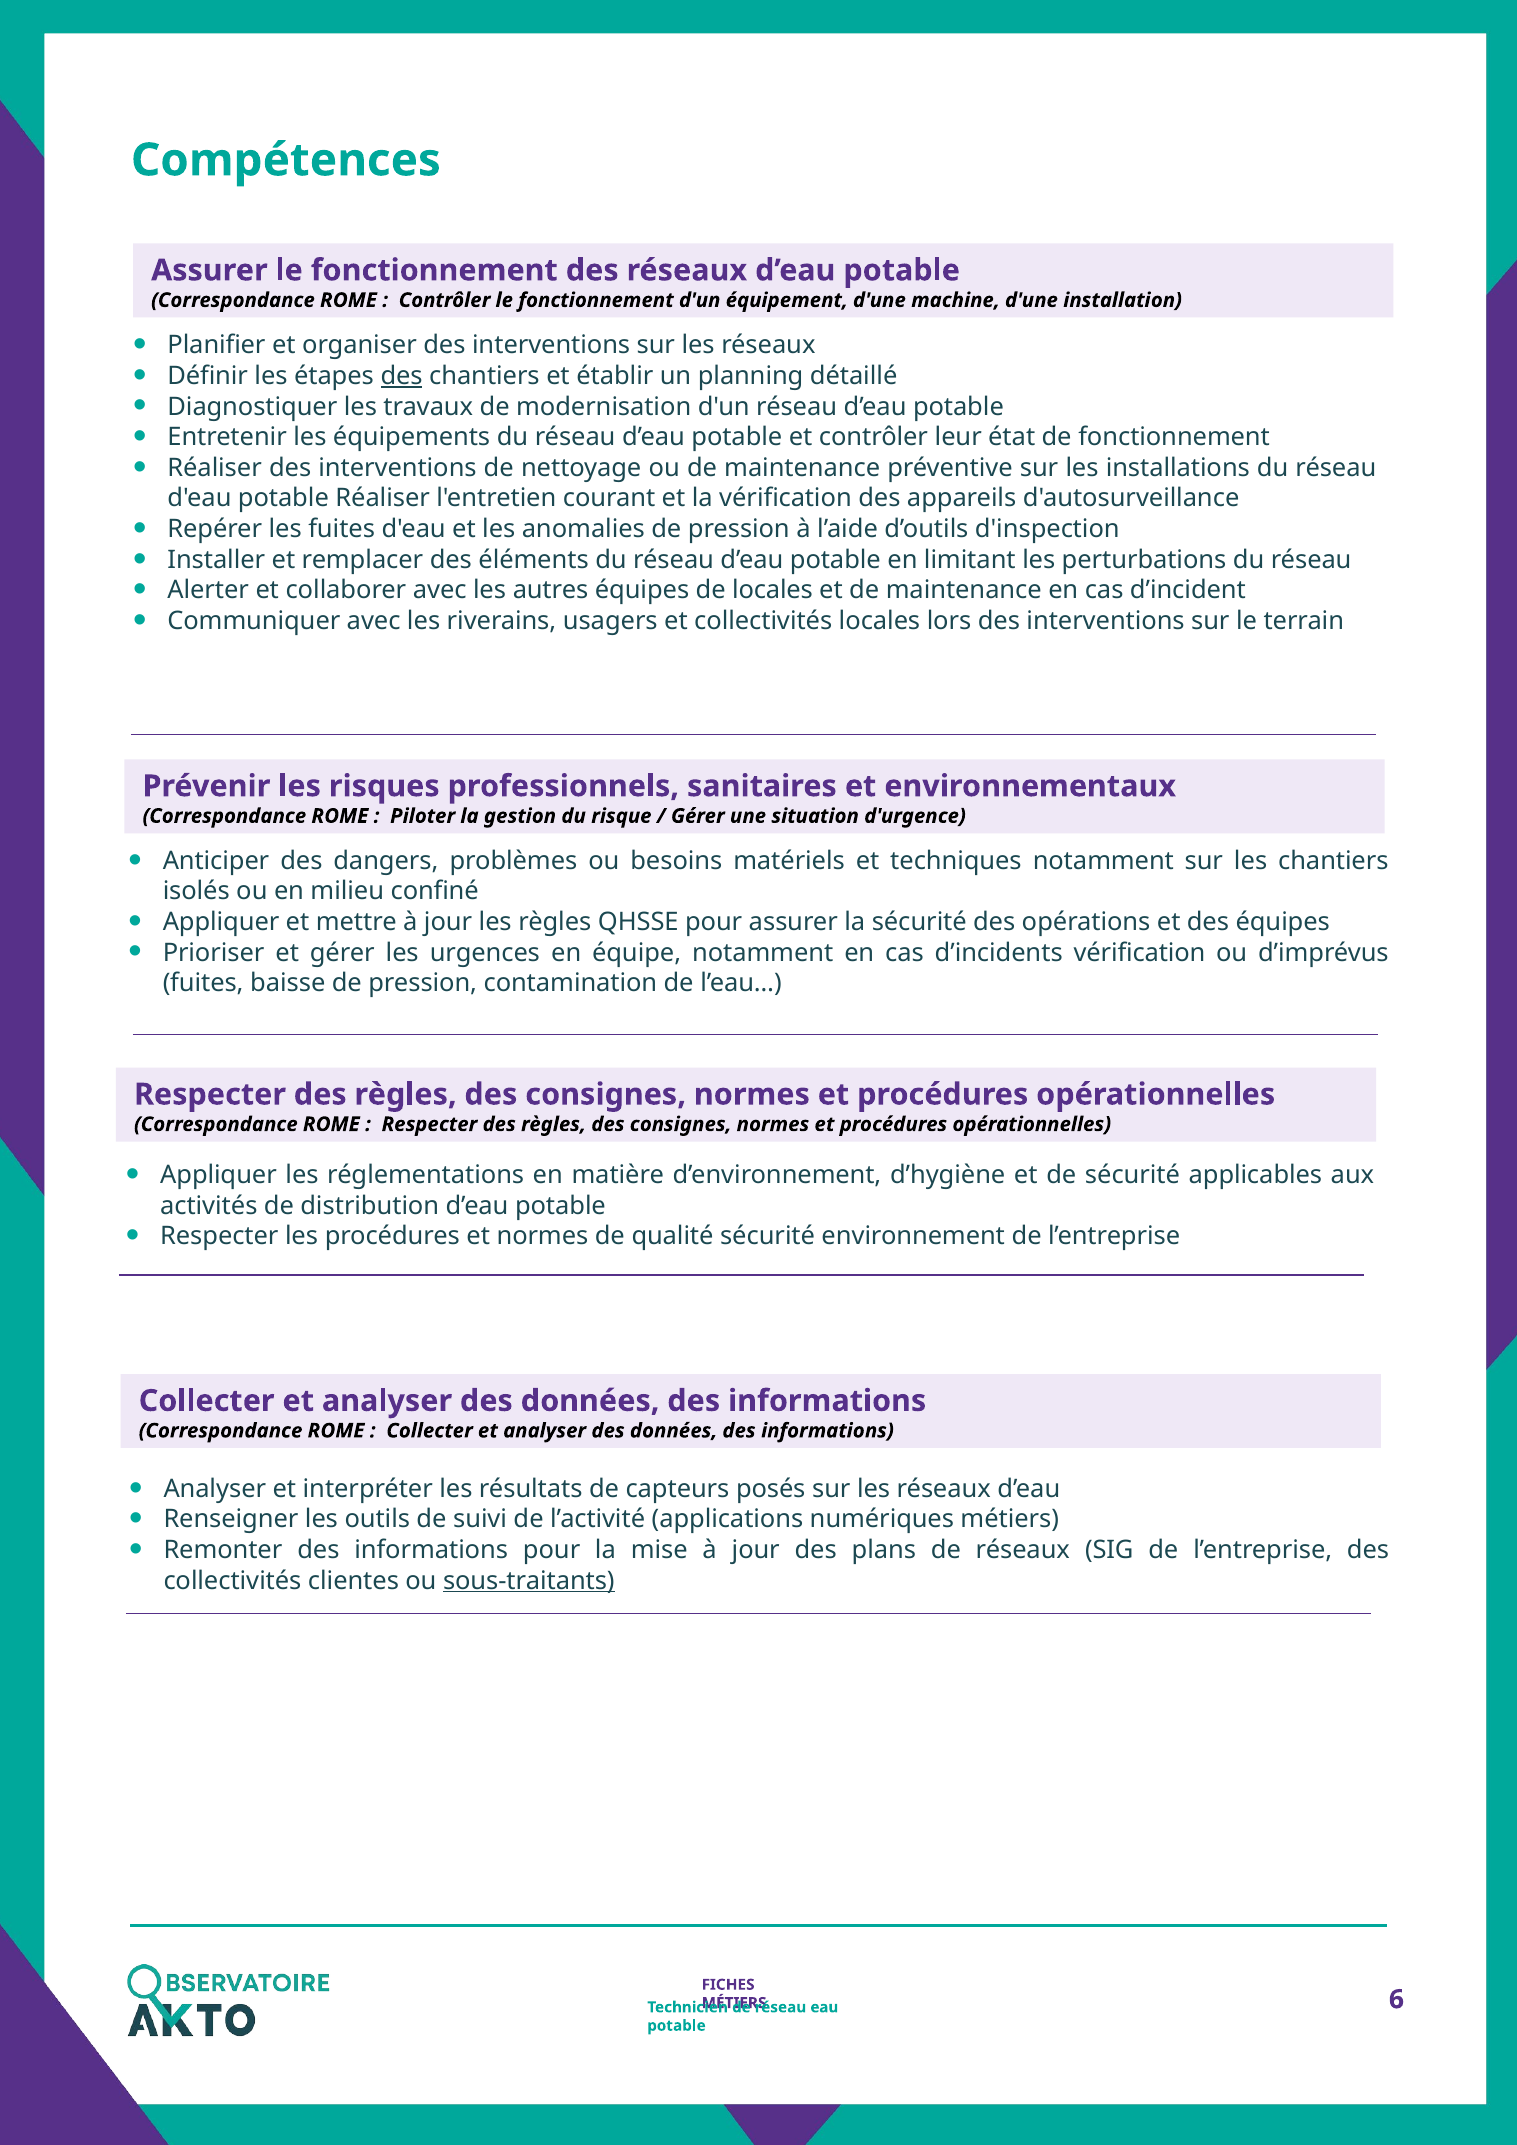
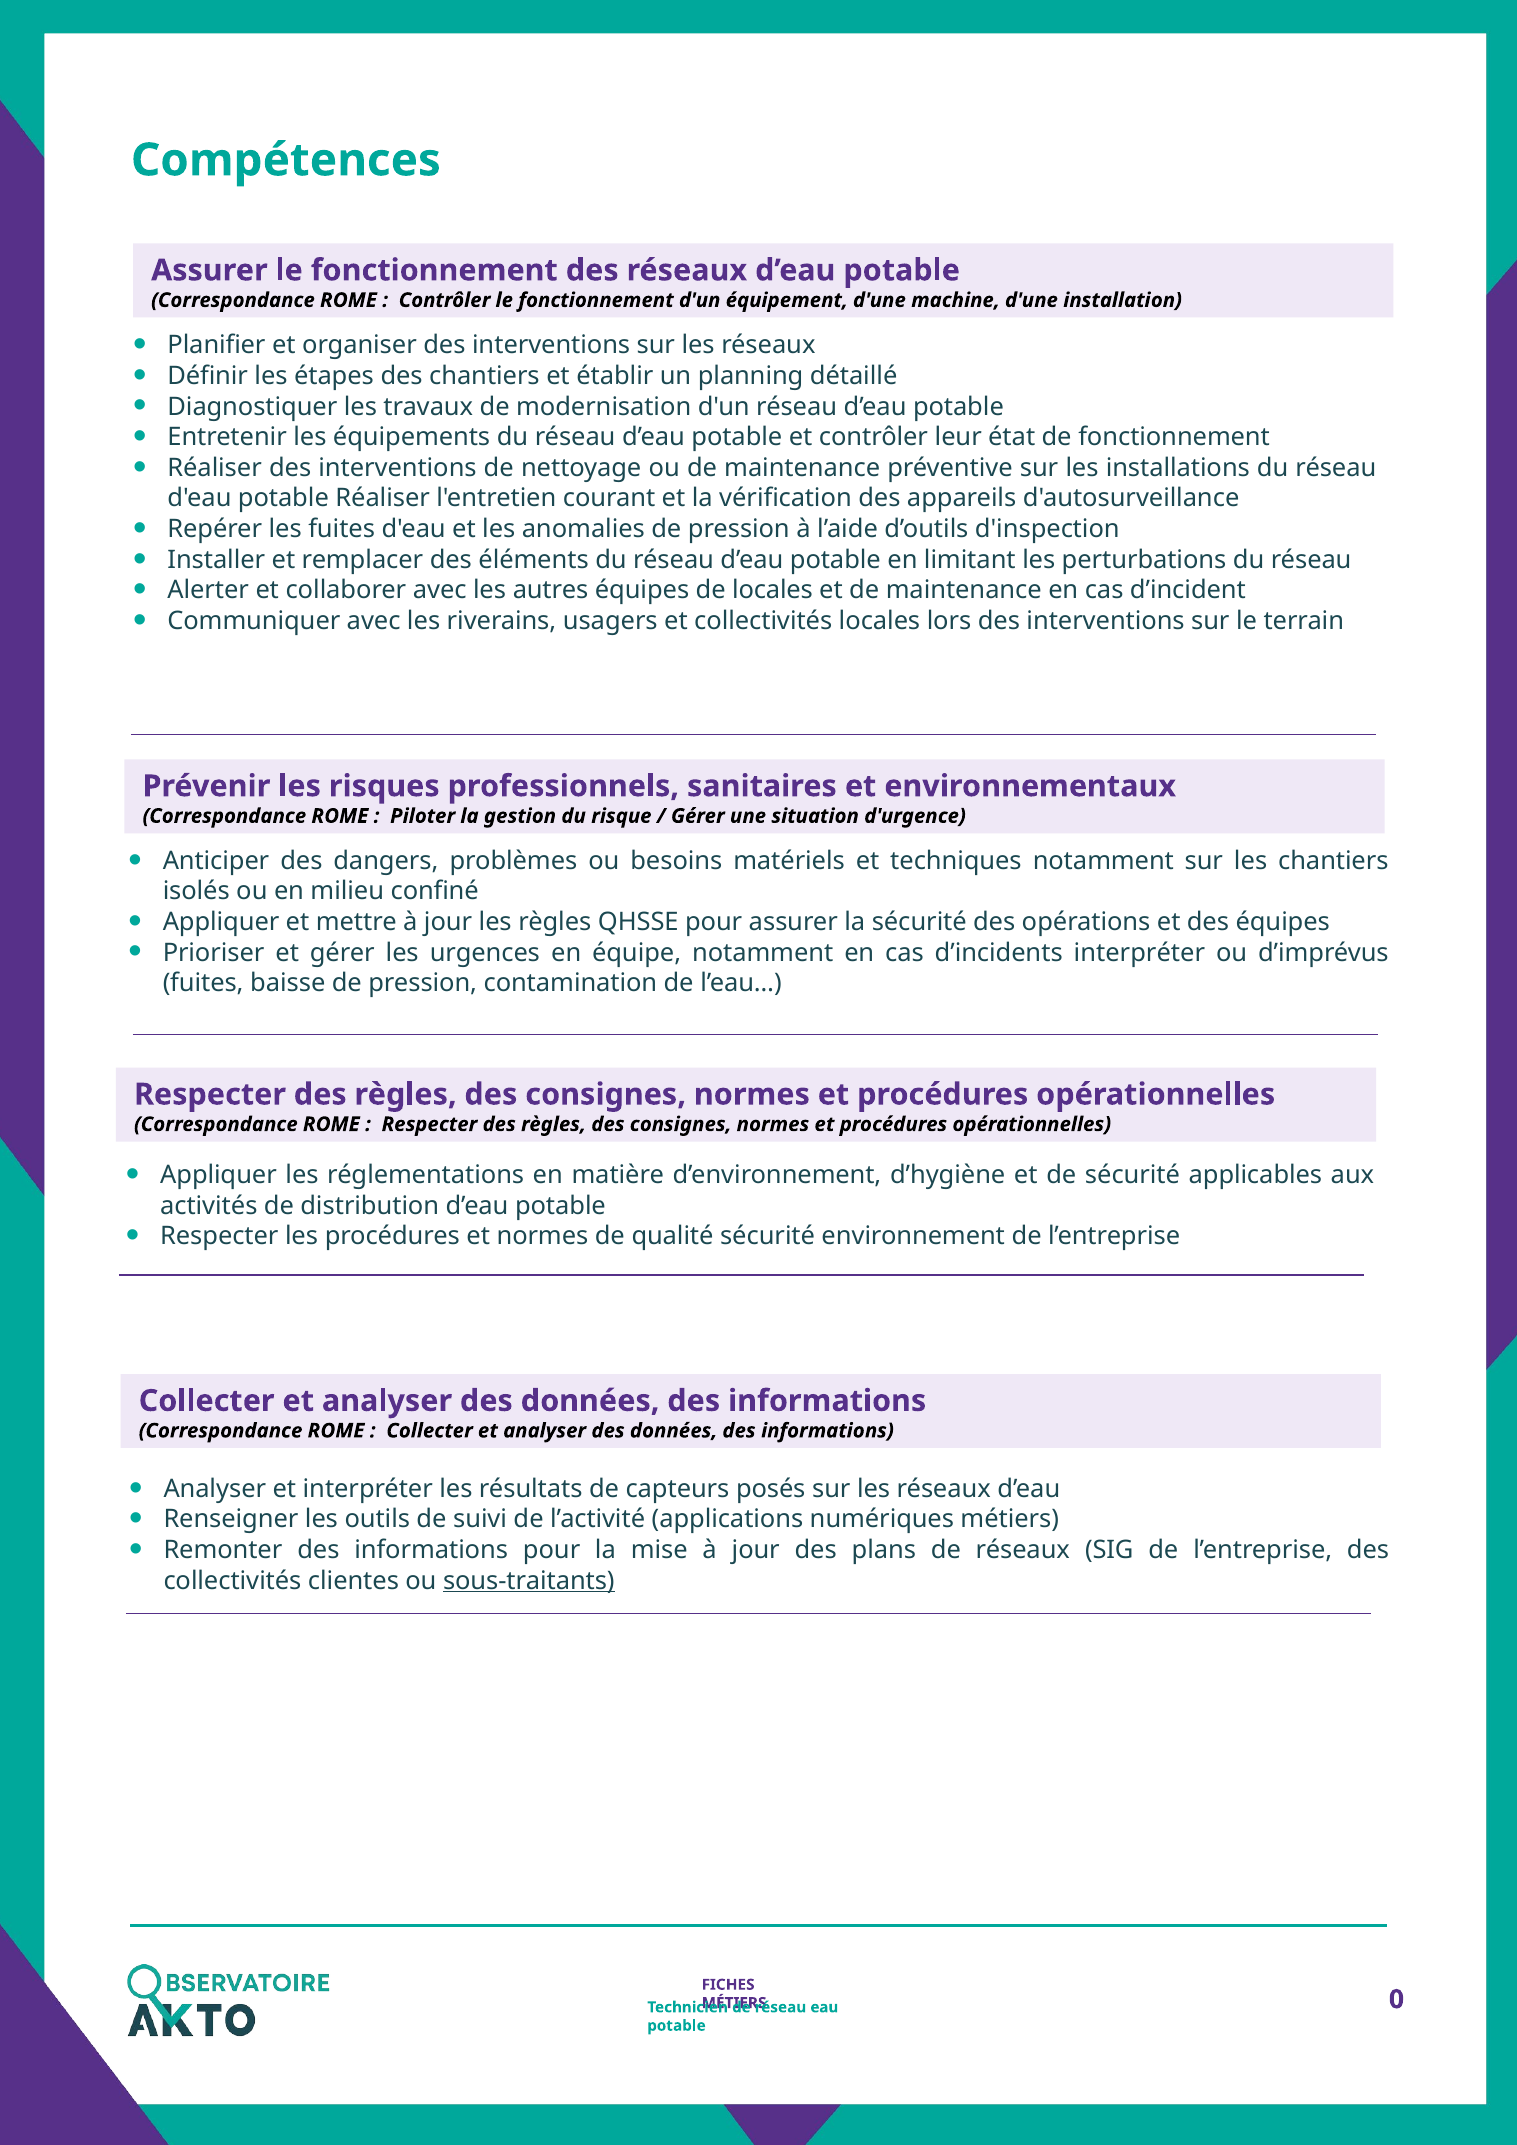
des at (402, 376) underline: present -> none
d’incidents vérification: vérification -> interpréter
6: 6 -> 0
